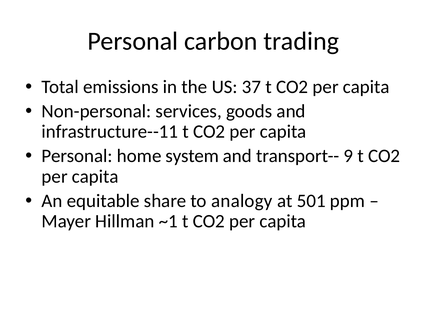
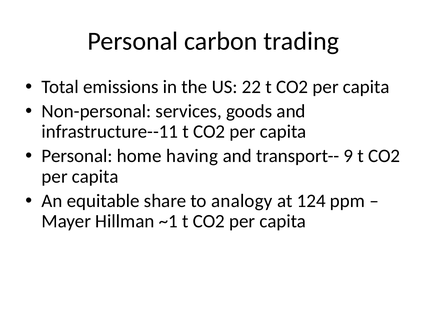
37: 37 -> 22
system: system -> having
501: 501 -> 124
